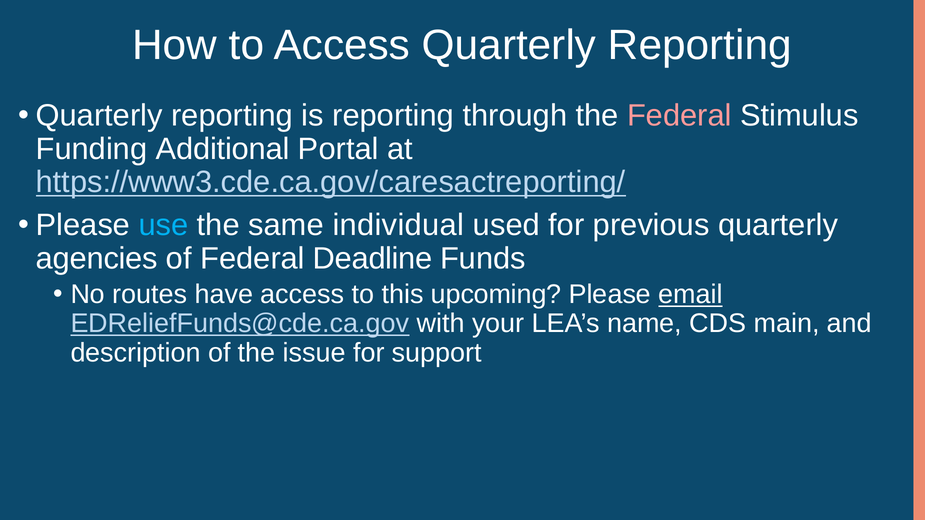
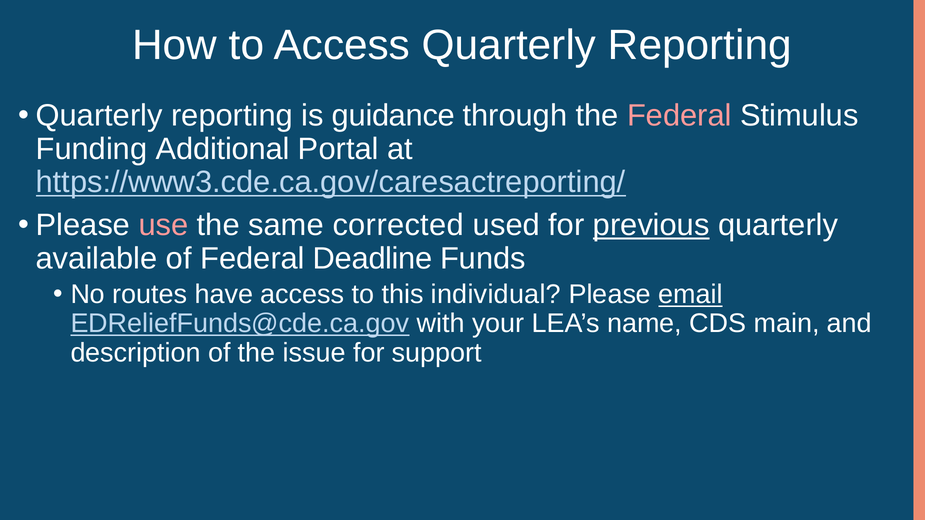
is reporting: reporting -> guidance
use colour: light blue -> pink
individual: individual -> corrected
previous underline: none -> present
agencies: agencies -> available
upcoming: upcoming -> individual
